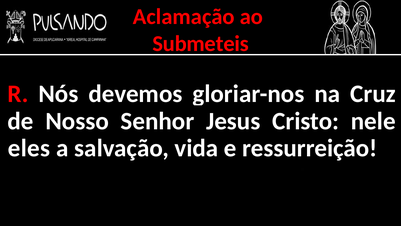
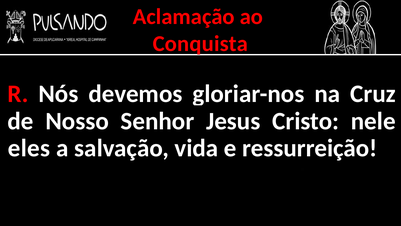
Submeteis: Submeteis -> Conquista
